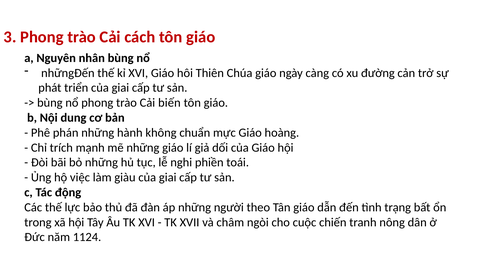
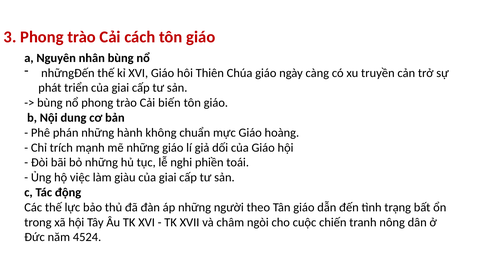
đường: đường -> truyền
1124: 1124 -> 4524
